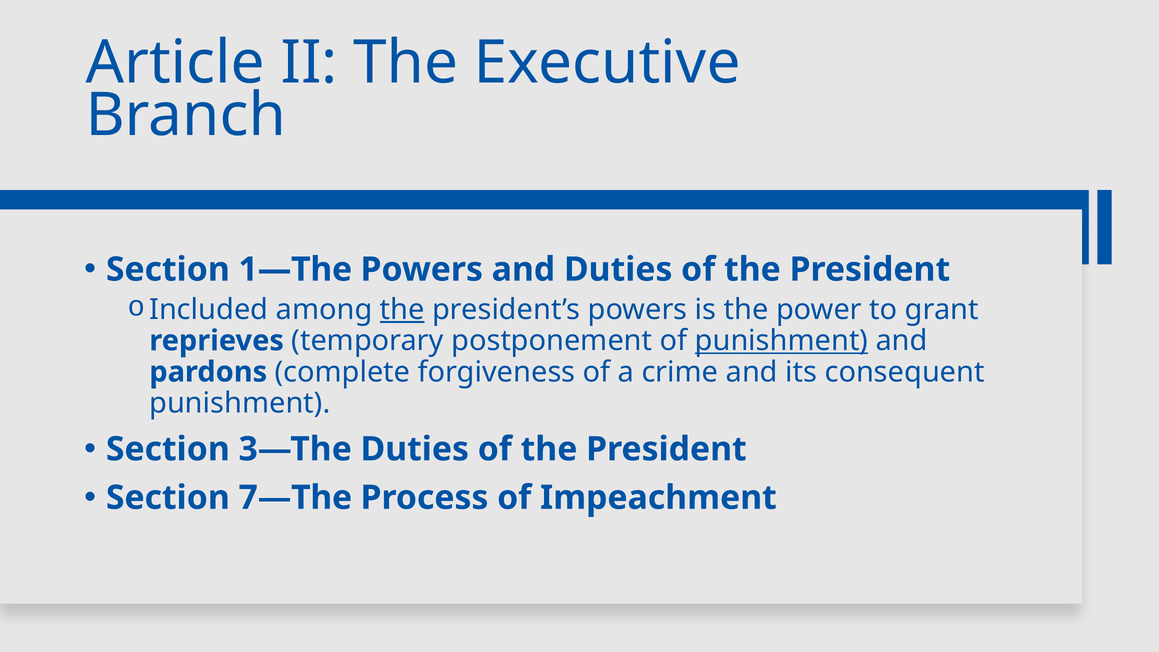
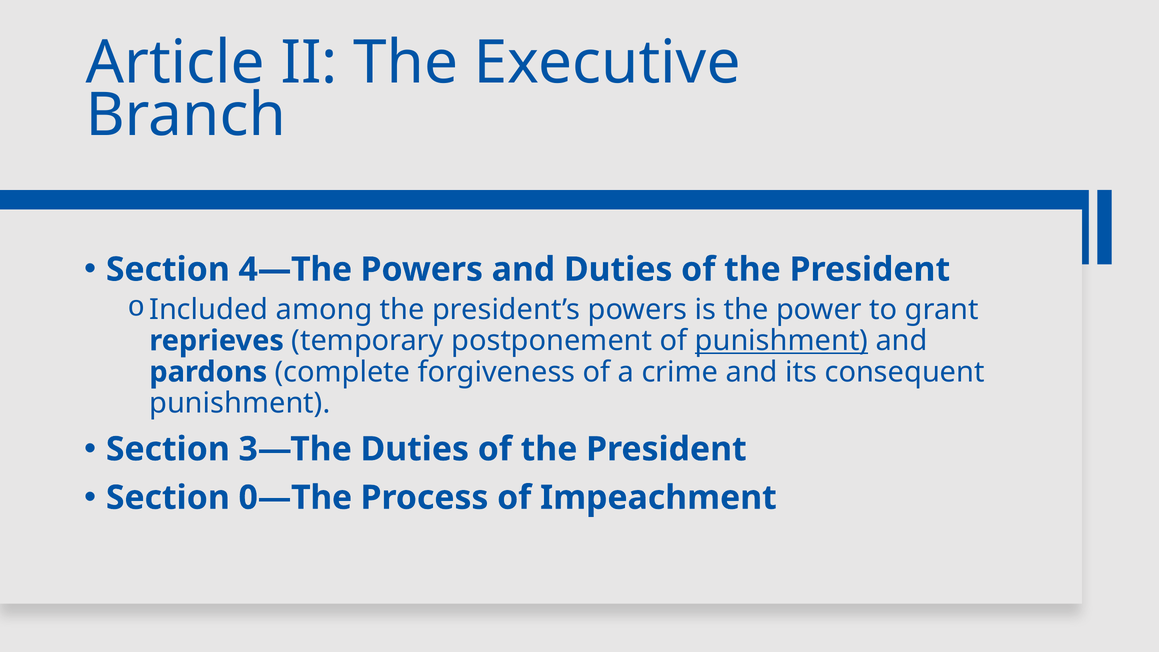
1—The: 1—The -> 4—The
the at (402, 309) underline: present -> none
7—The: 7—The -> 0—The
